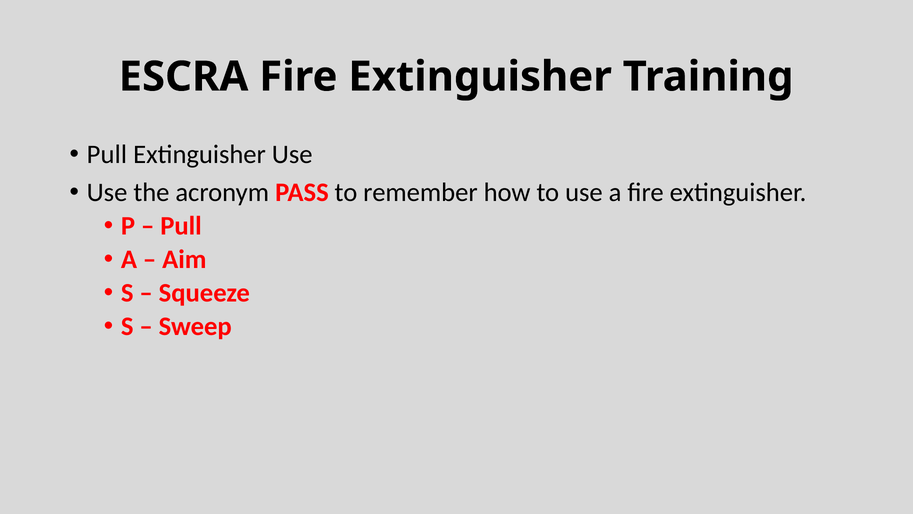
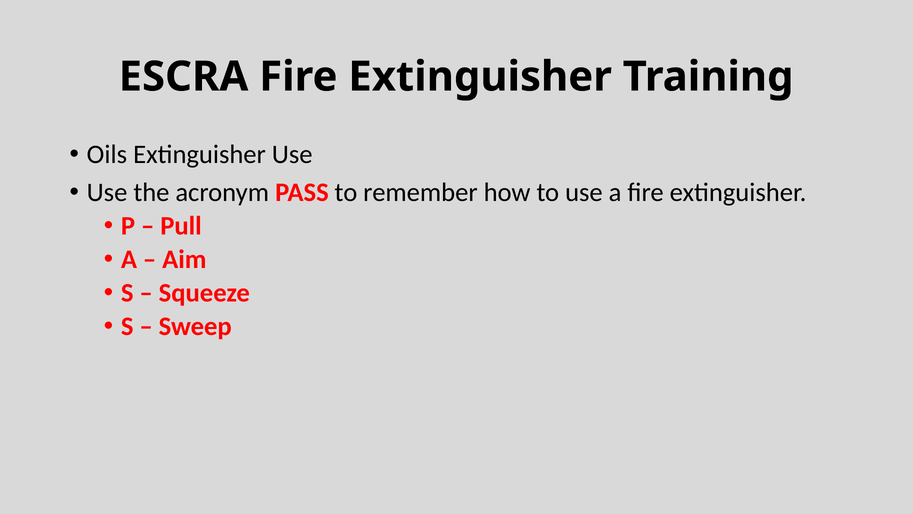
Pull at (107, 154): Pull -> Oils
